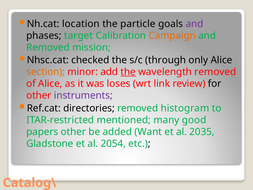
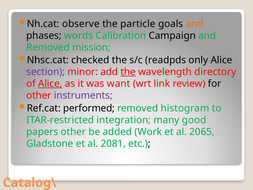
location: location -> observe
and at (194, 24) colour: purple -> orange
target: target -> words
Campaign colour: orange -> black
through: through -> readpds
section colour: orange -> purple
wavelength removed: removed -> directory
Alice at (50, 84) underline: none -> present
loses: loses -> want
directories: directories -> performed
mentioned: mentioned -> integration
Want: Want -> Work
2035: 2035 -> 2065
2054: 2054 -> 2081
